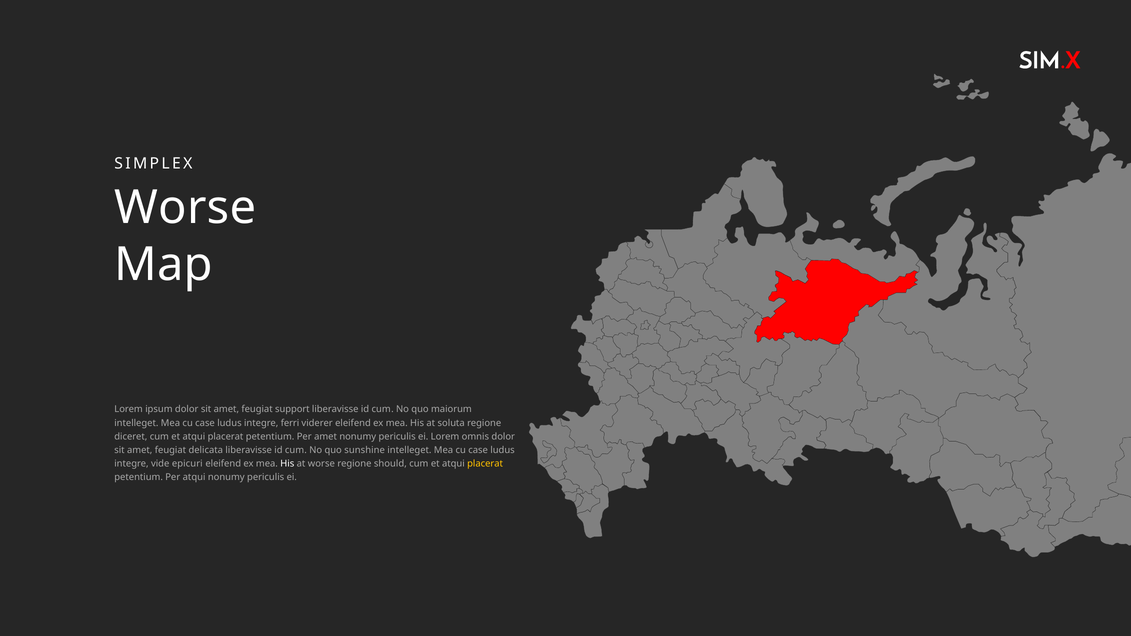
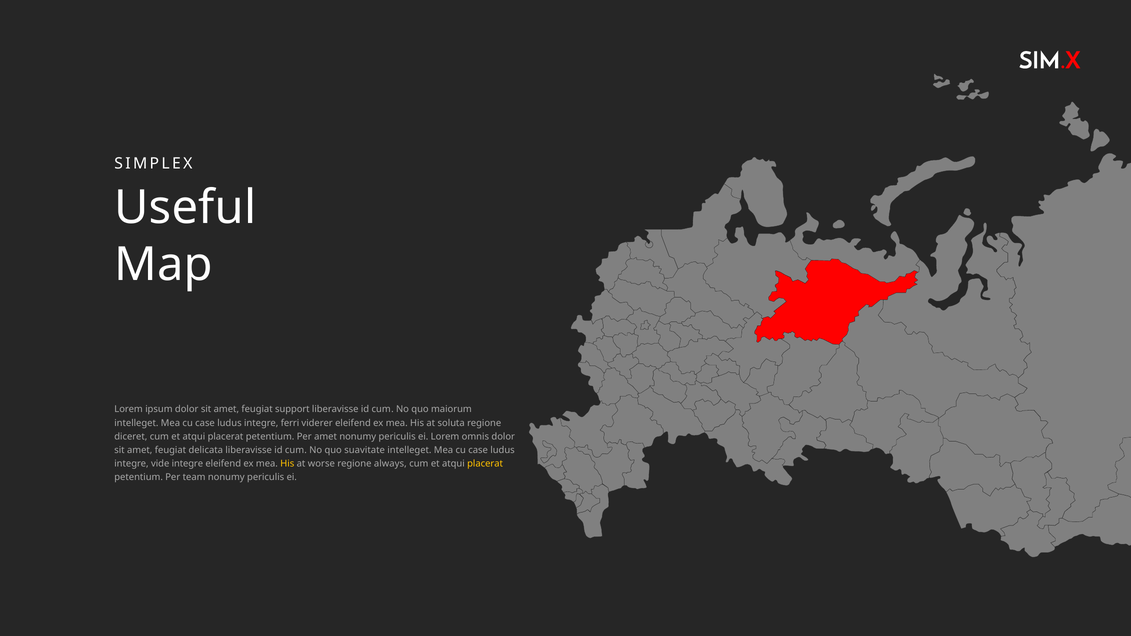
Worse at (185, 208): Worse -> Useful
sunshine: sunshine -> suavitate
vide epicuri: epicuri -> integre
His at (287, 464) colour: white -> yellow
should: should -> always
Per atqui: atqui -> team
